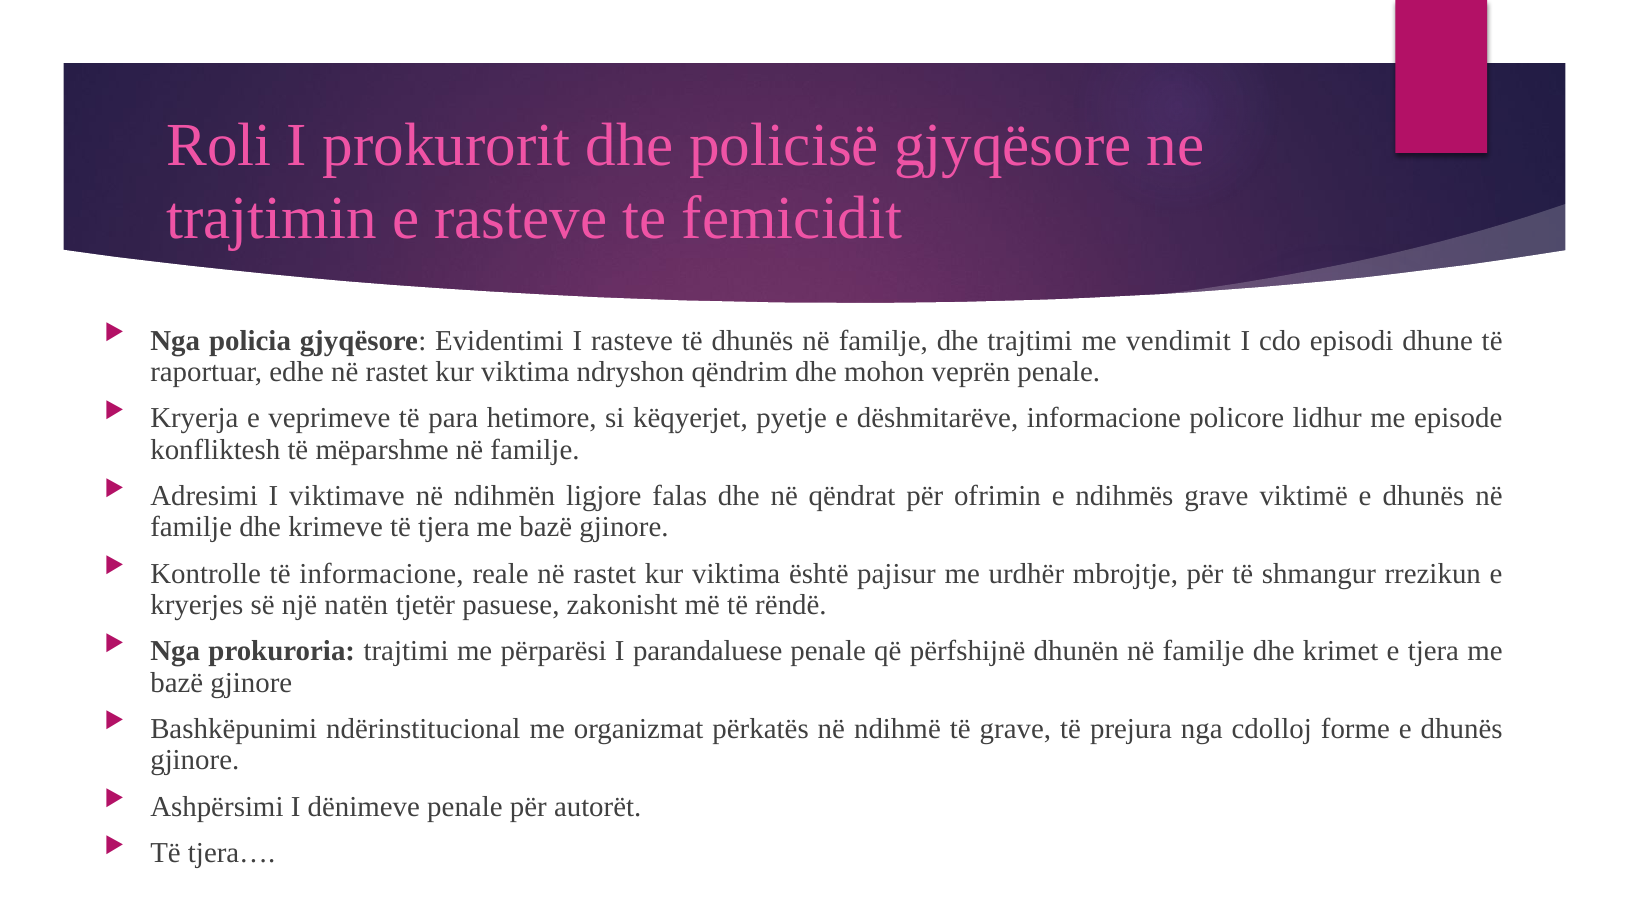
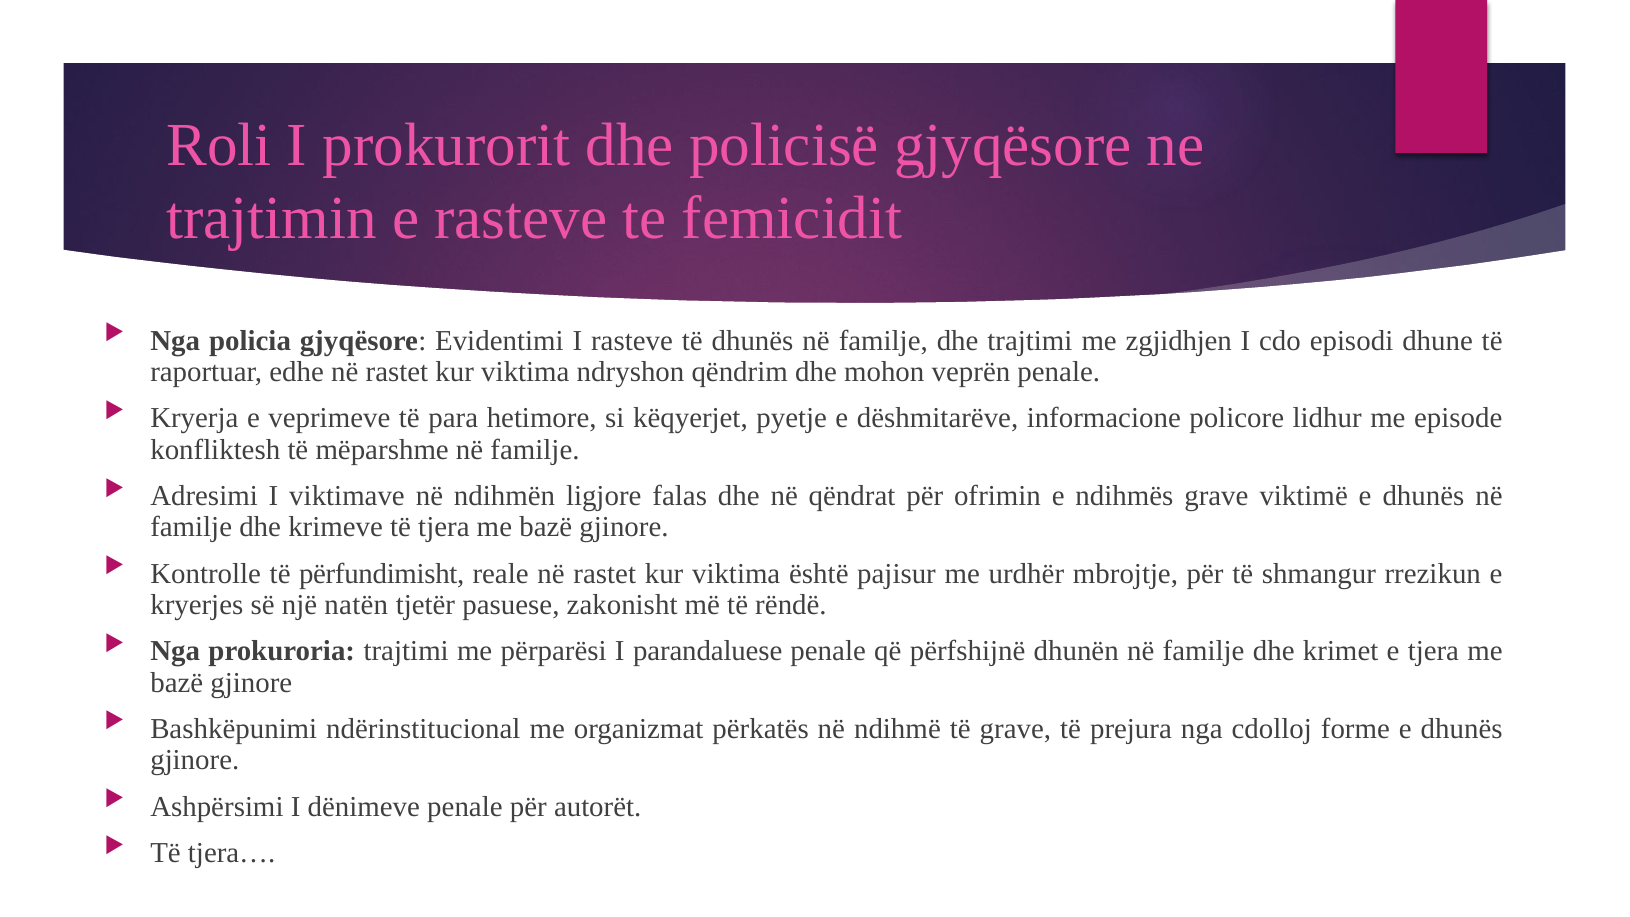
vendimit: vendimit -> zgjidhjen
të informacione: informacione -> përfundimisht
